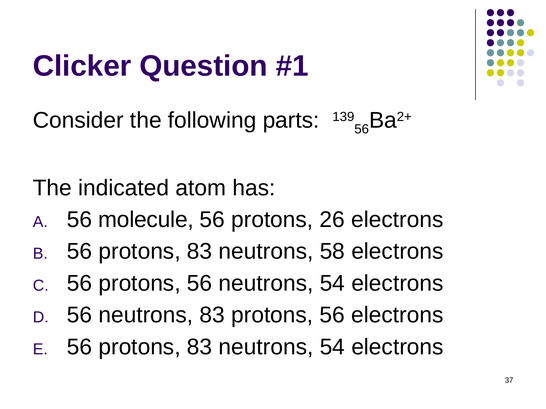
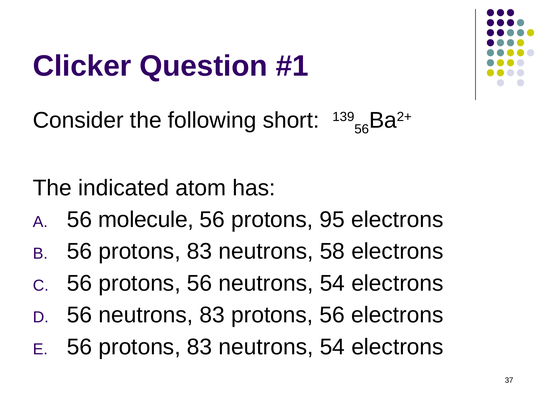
parts: parts -> short
26: 26 -> 95
